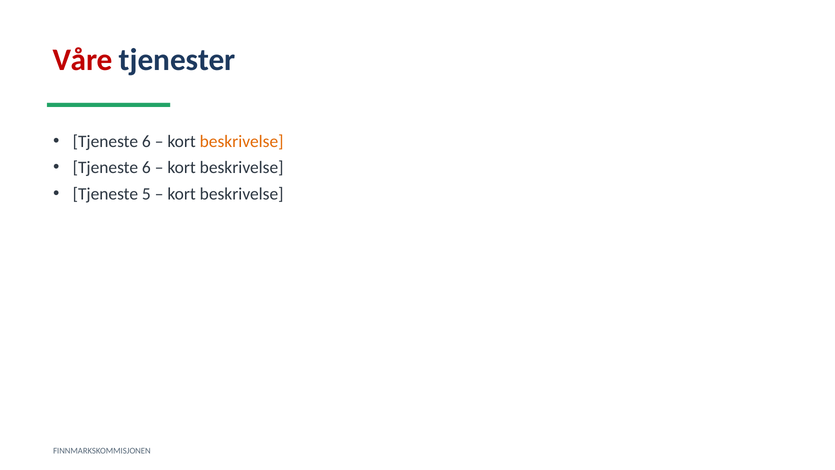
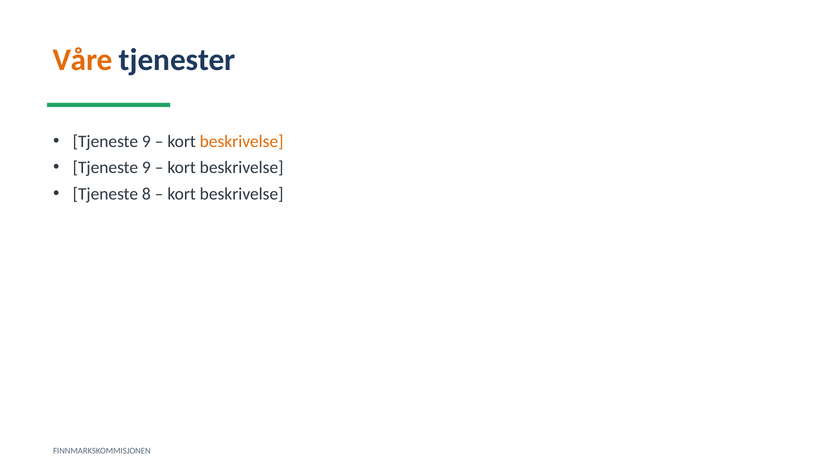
Våre colour: red -> orange
6 at (146, 141): 6 -> 9
6 at (146, 168): 6 -> 9
5: 5 -> 8
